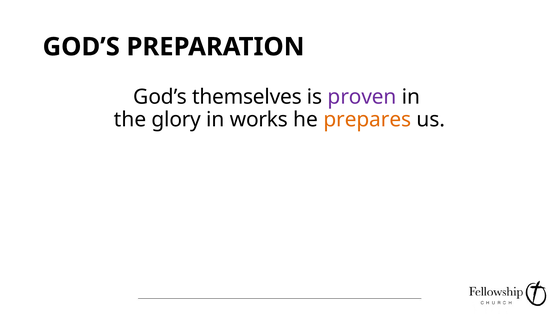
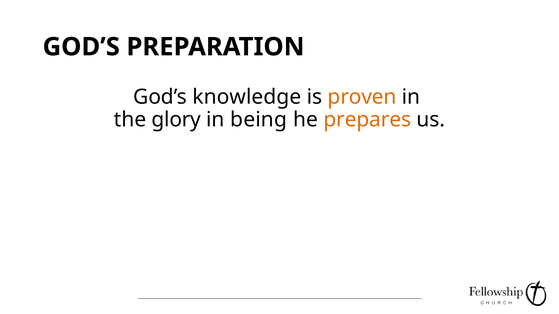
themselves: themselves -> knowledge
proven colour: purple -> orange
works: works -> being
